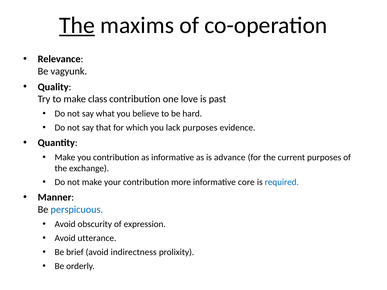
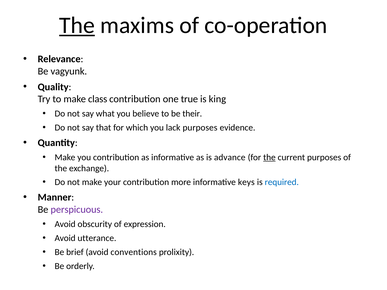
love: love -> true
past: past -> king
hard: hard -> their
the at (269, 157) underline: none -> present
core: core -> keys
perspicuous colour: blue -> purple
indirectness: indirectness -> conventions
